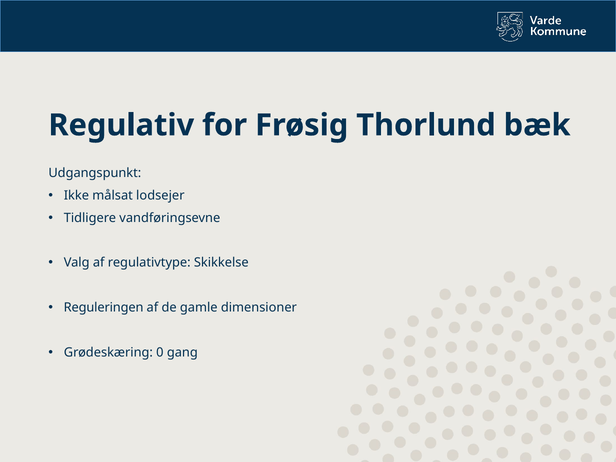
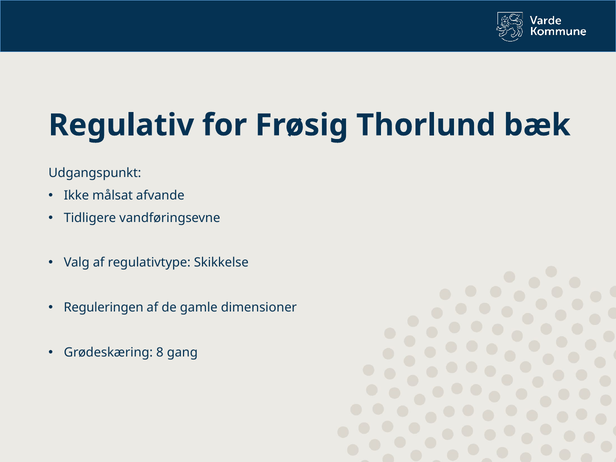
lodsejer: lodsejer -> afvande
0: 0 -> 8
